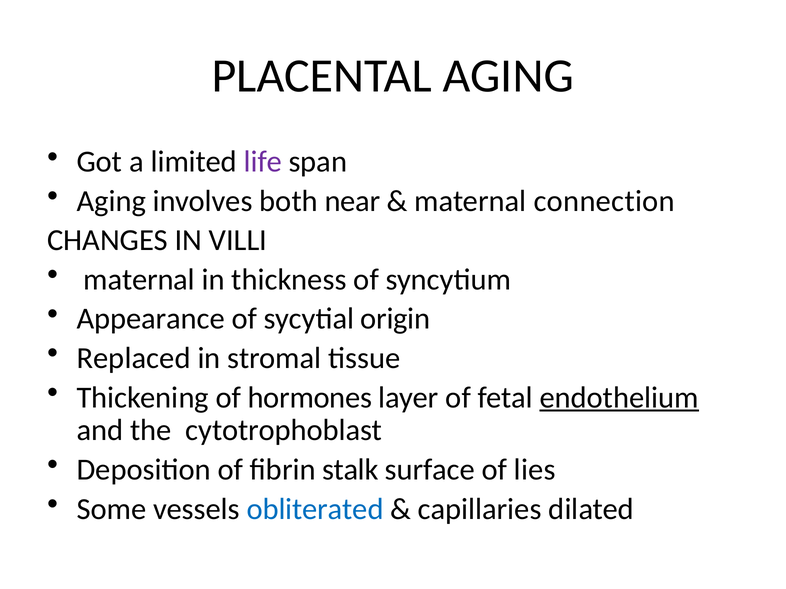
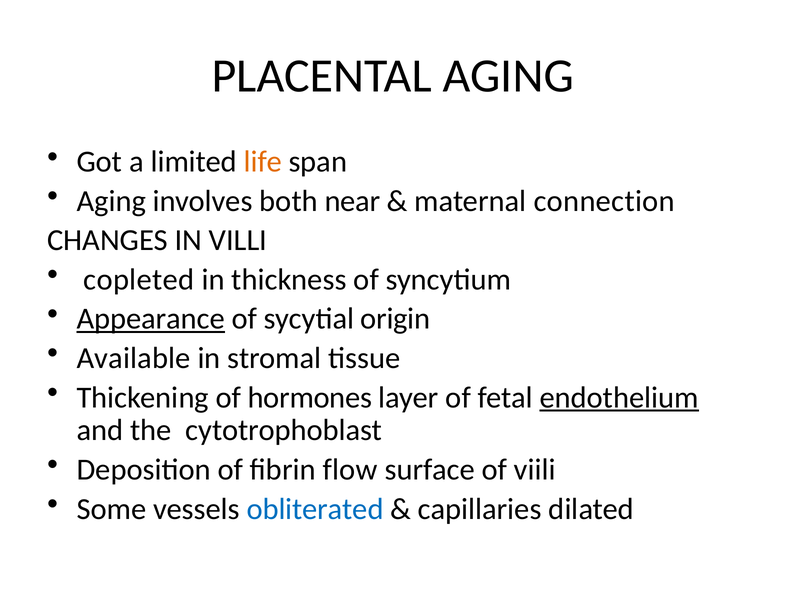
life colour: purple -> orange
maternal at (139, 280): maternal -> copleted
Appearance underline: none -> present
Replaced: Replaced -> Available
stalk: stalk -> flow
lies: lies -> viili
